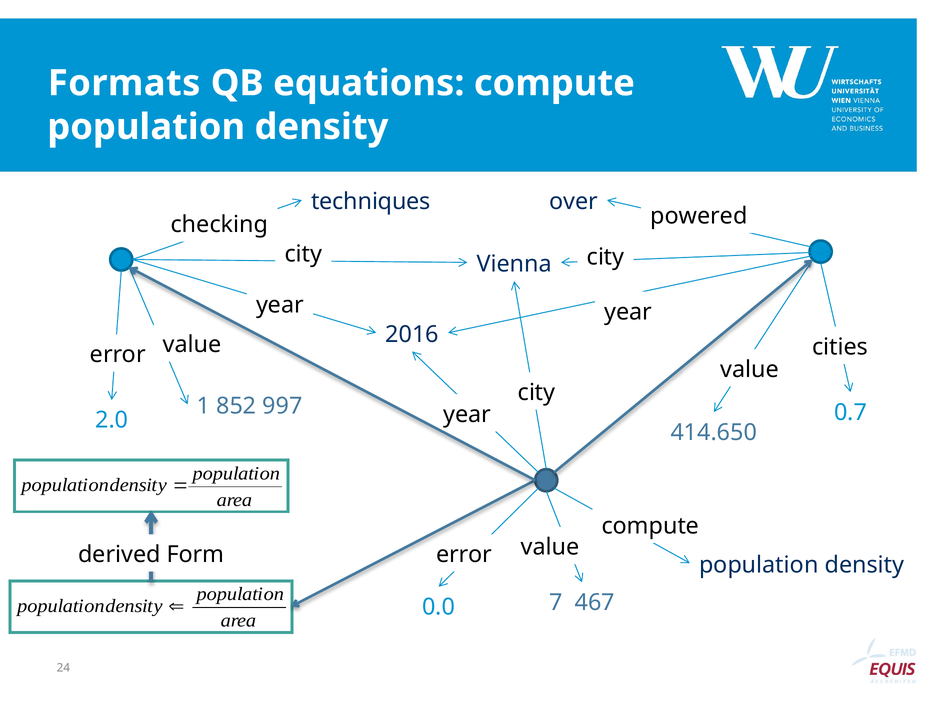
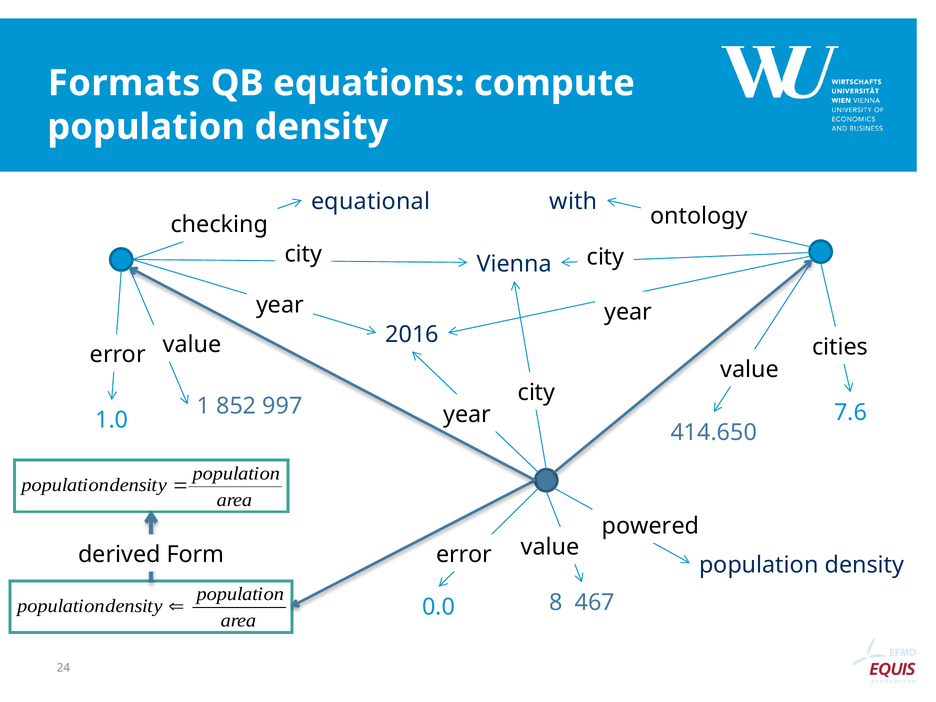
techniques: techniques -> equational
over: over -> with
powered: powered -> ontology
0.7: 0.7 -> 7.6
2.0: 2.0 -> 1.0
compute at (650, 526): compute -> powered
7: 7 -> 8
